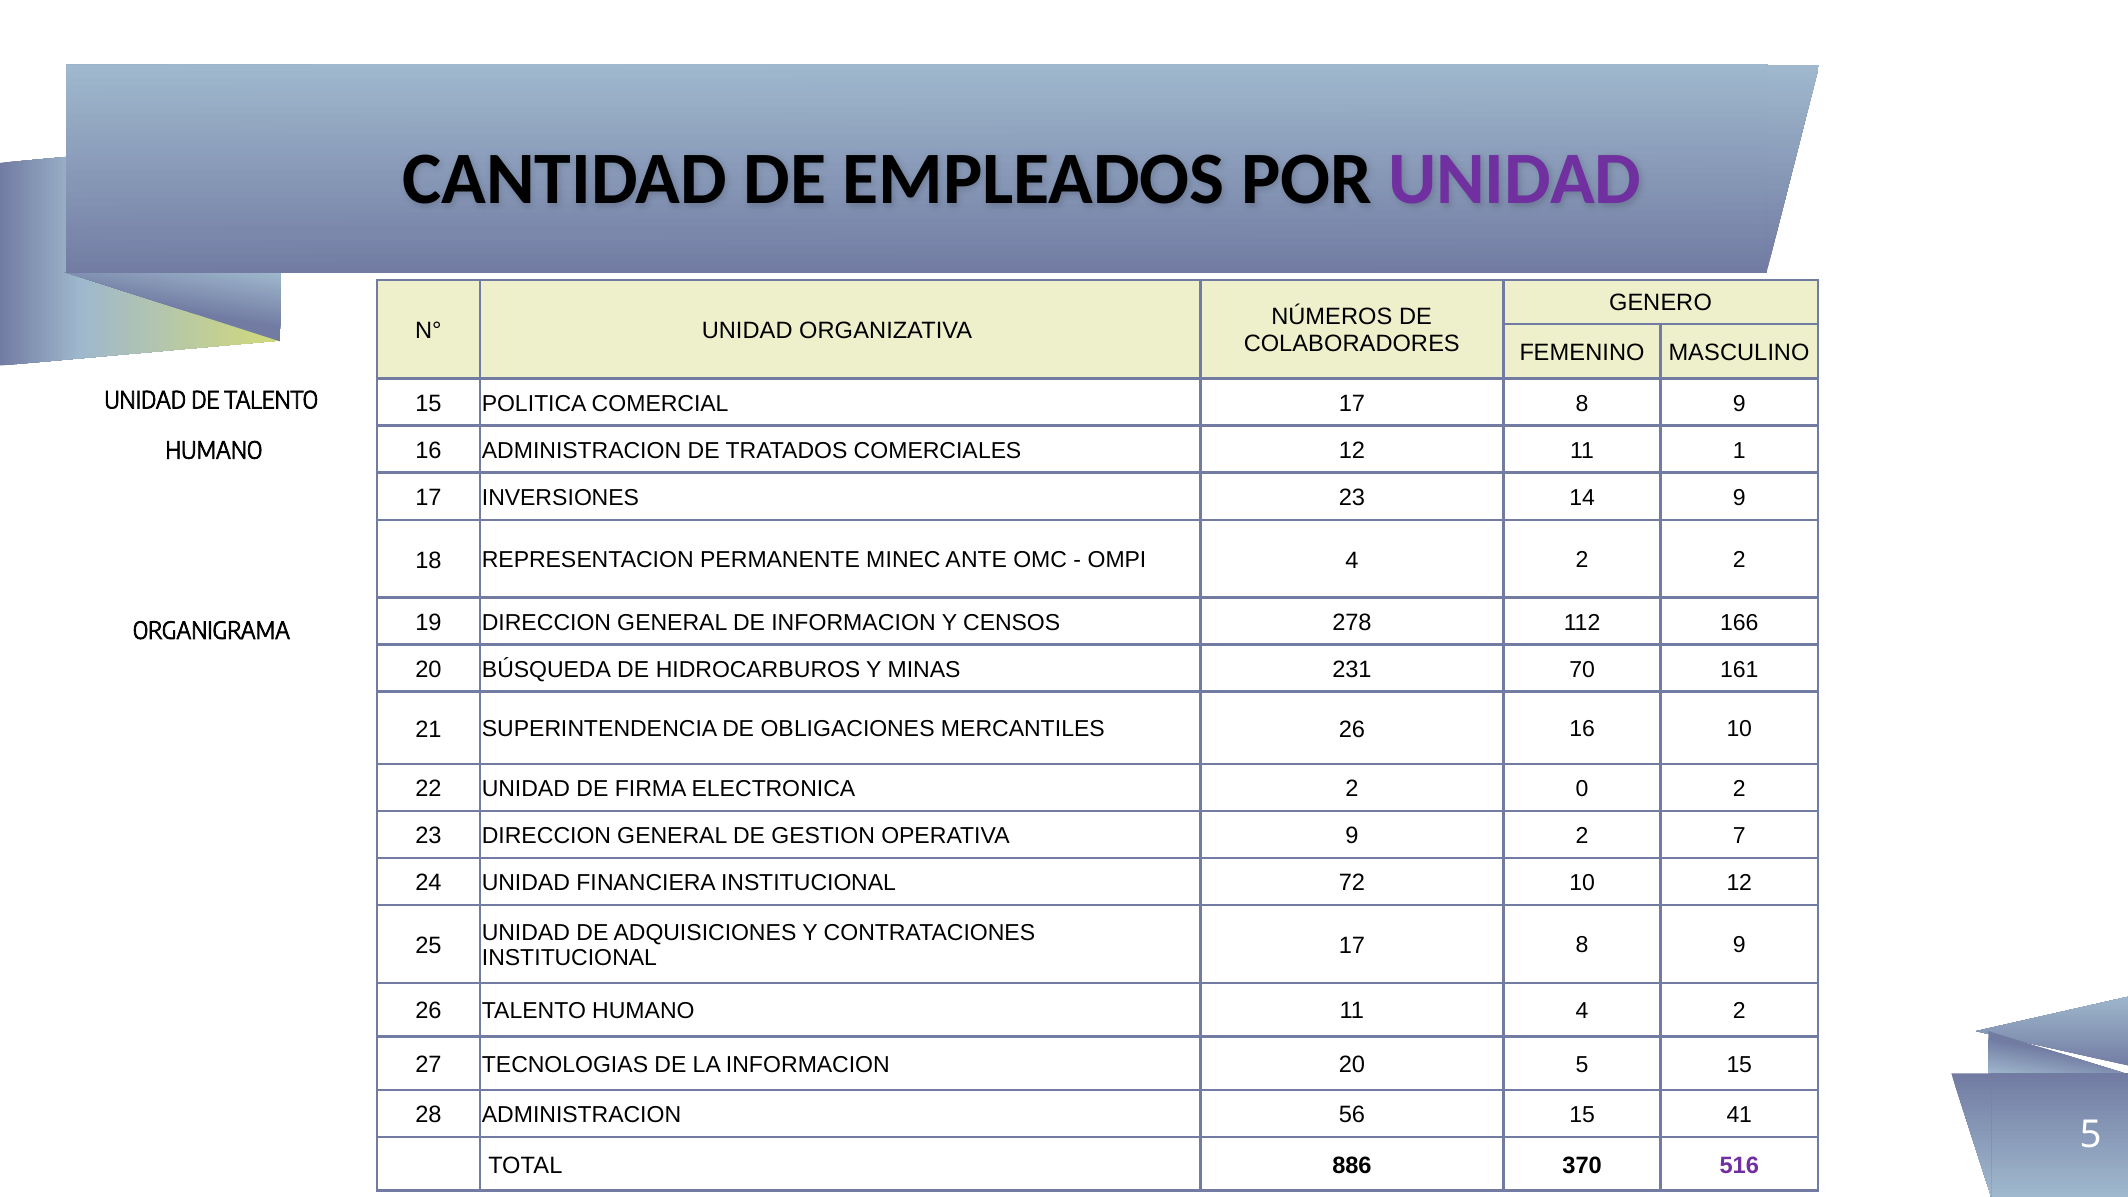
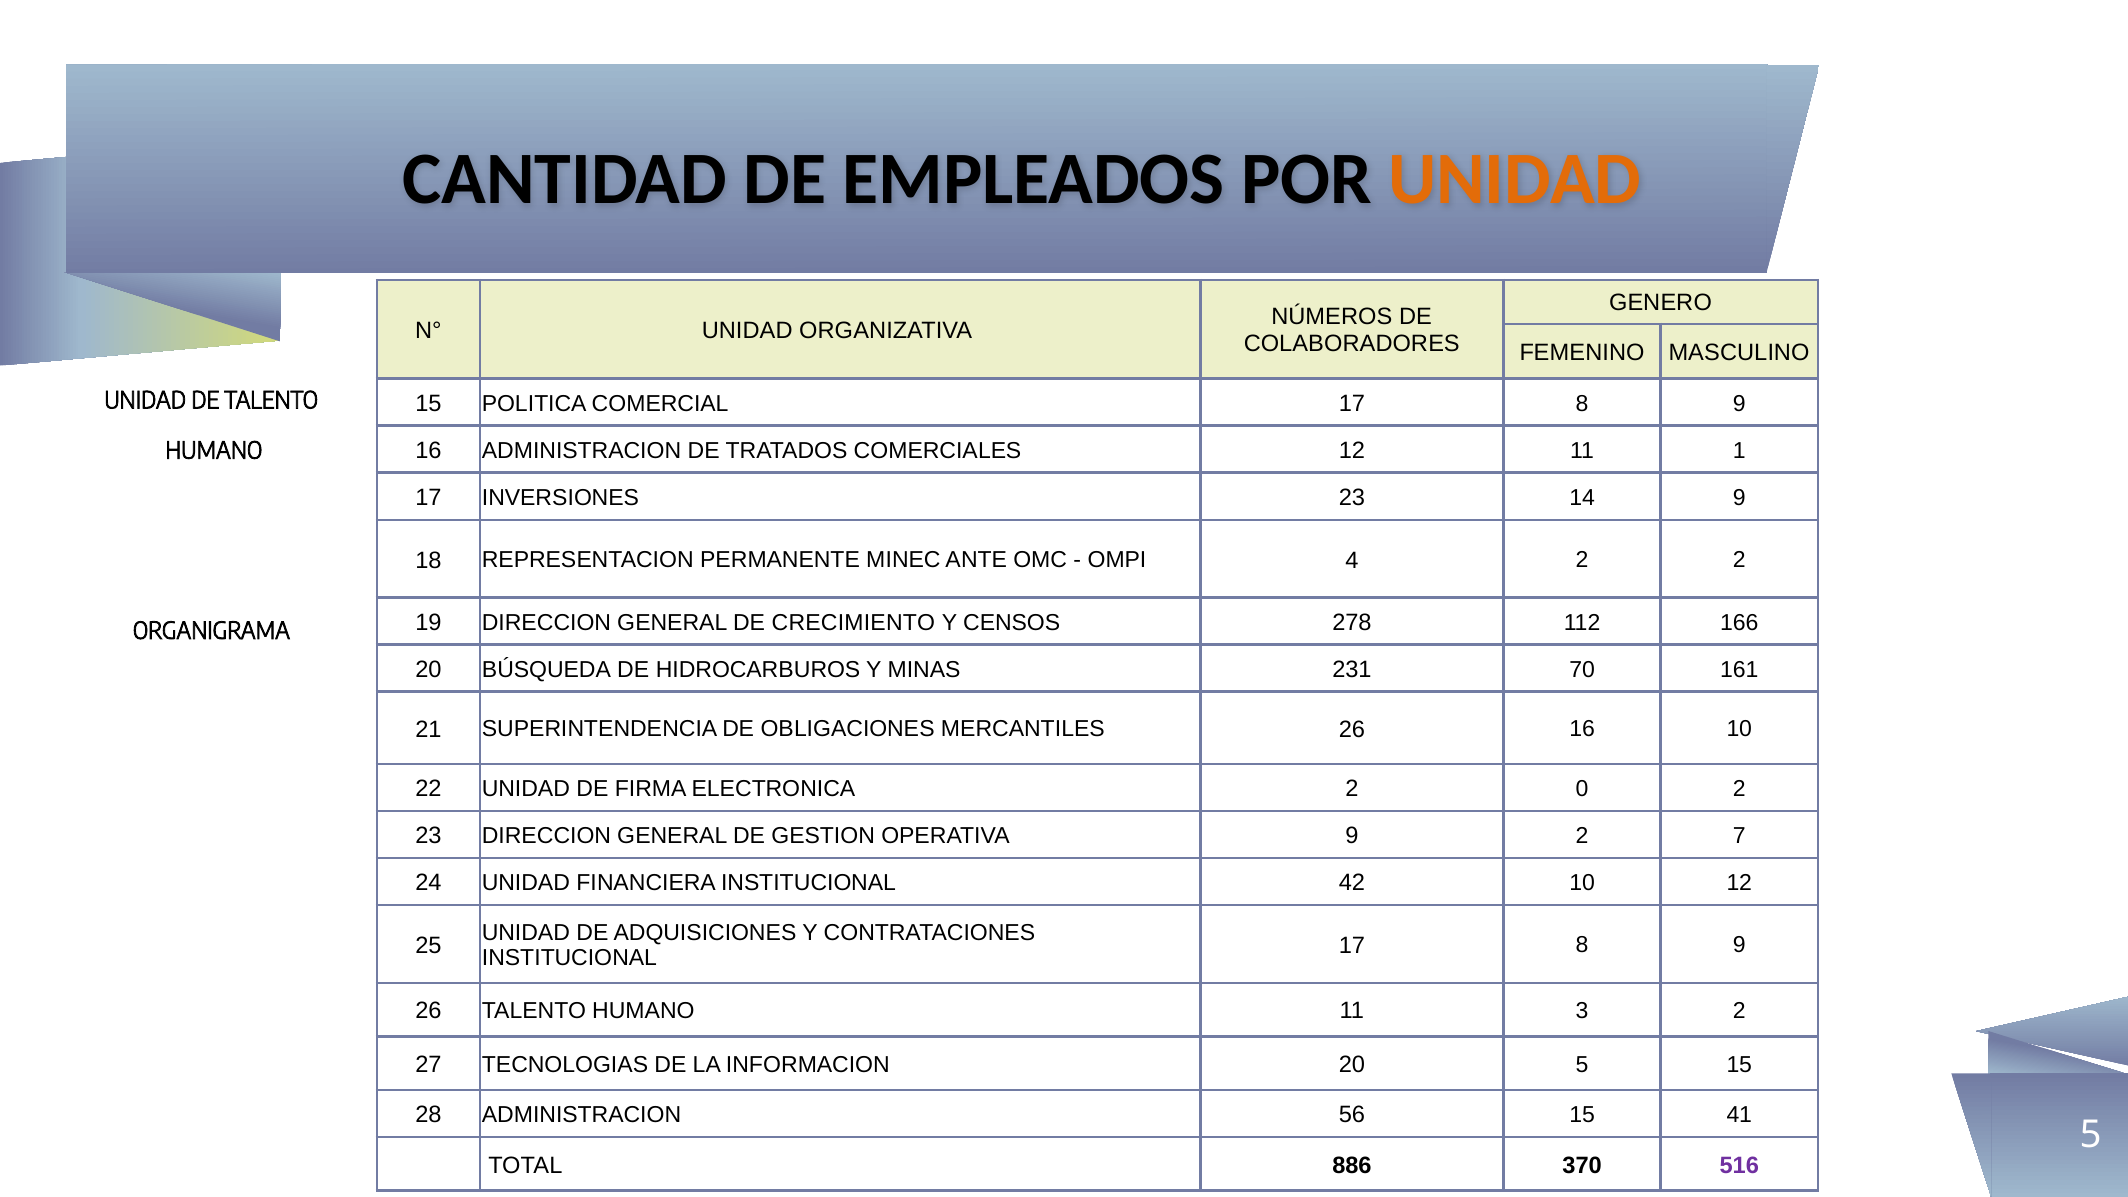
UNIDAD at (1515, 179) colour: purple -> orange
DE INFORMACION: INFORMACION -> CRECIMIENTO
72: 72 -> 42
11 4: 4 -> 3
